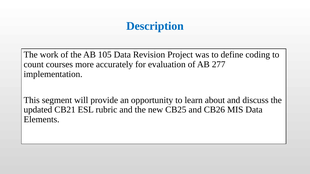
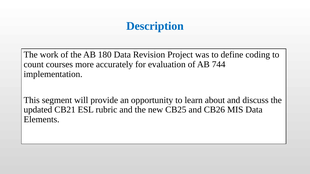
105: 105 -> 180
277: 277 -> 744
